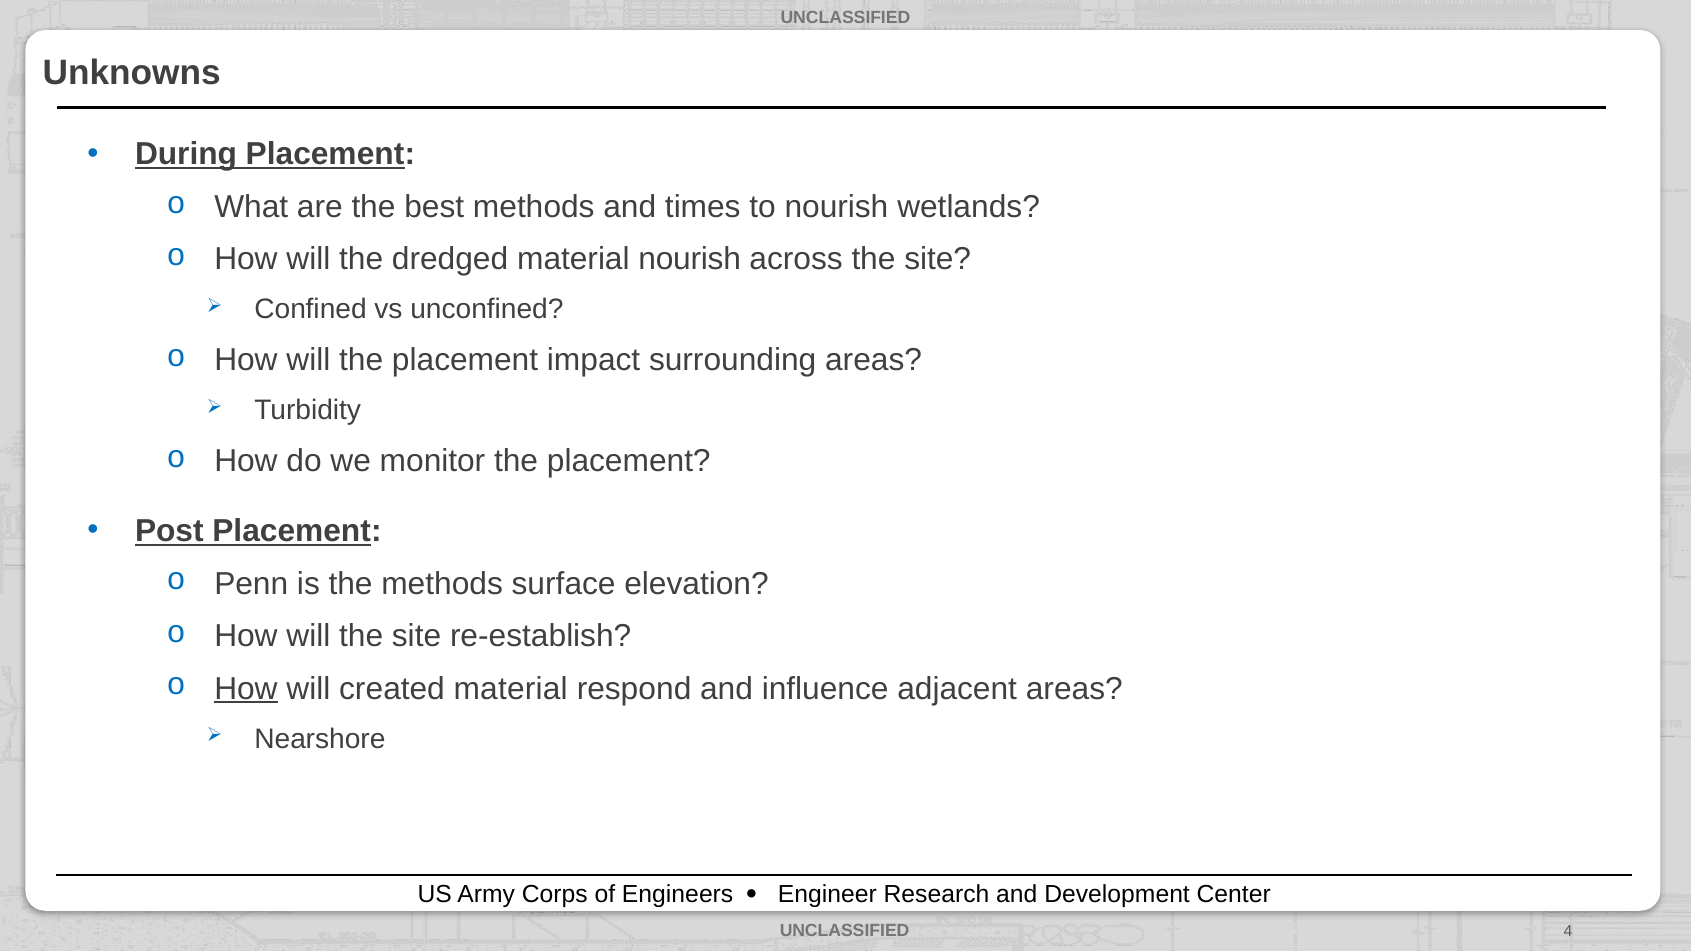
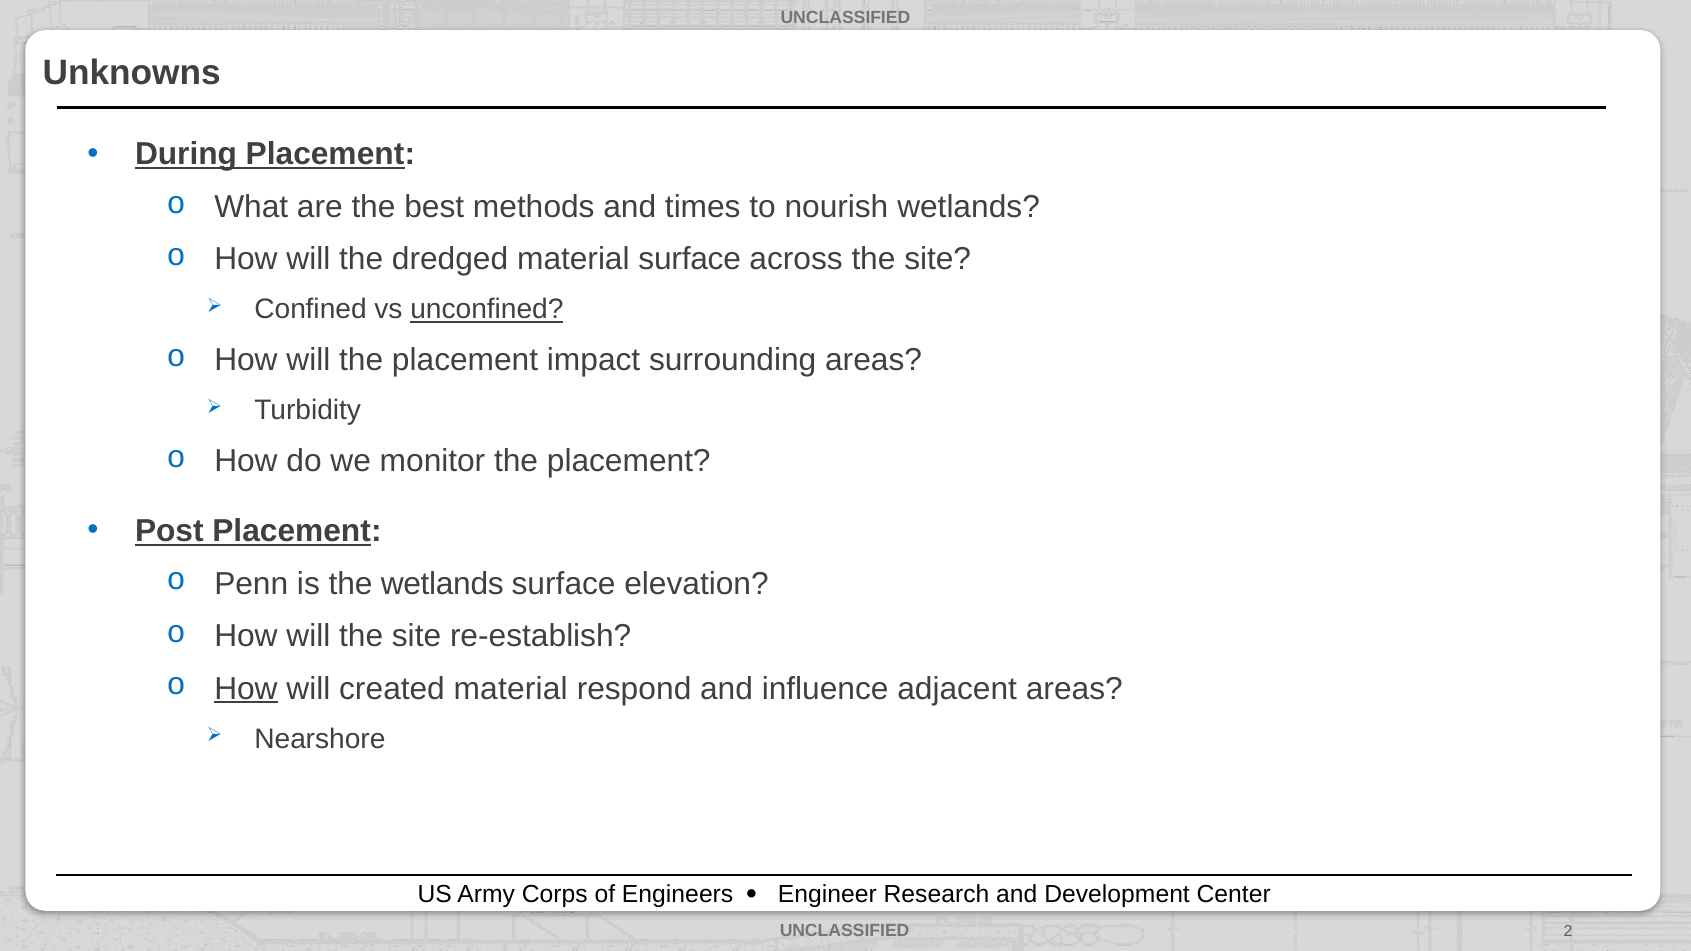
material nourish: nourish -> surface
unconfined underline: none -> present
the methods: methods -> wetlands
4: 4 -> 2
